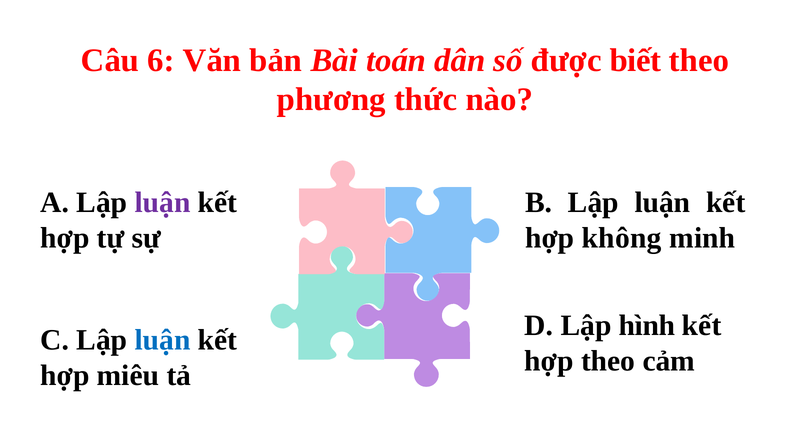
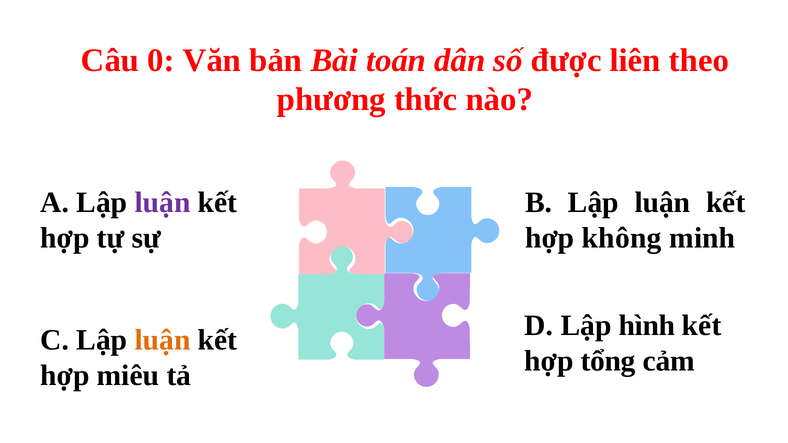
6: 6 -> 0
biết: biết -> liên
luận at (163, 340) colour: blue -> orange
hợp theo: theo -> tổng
